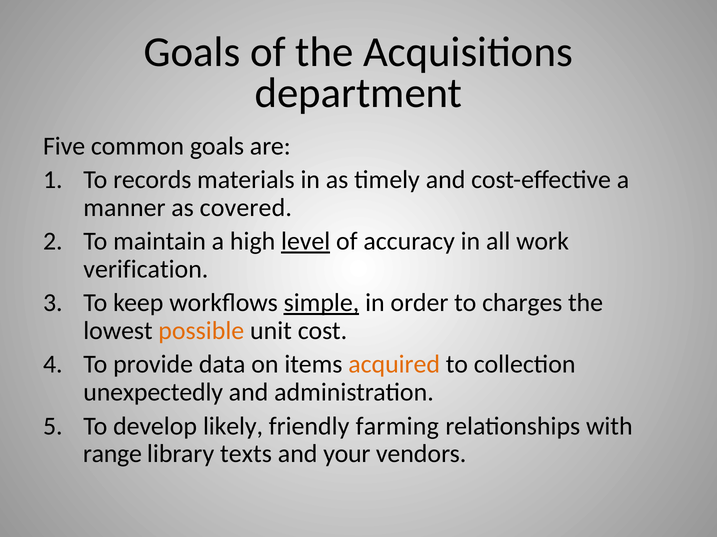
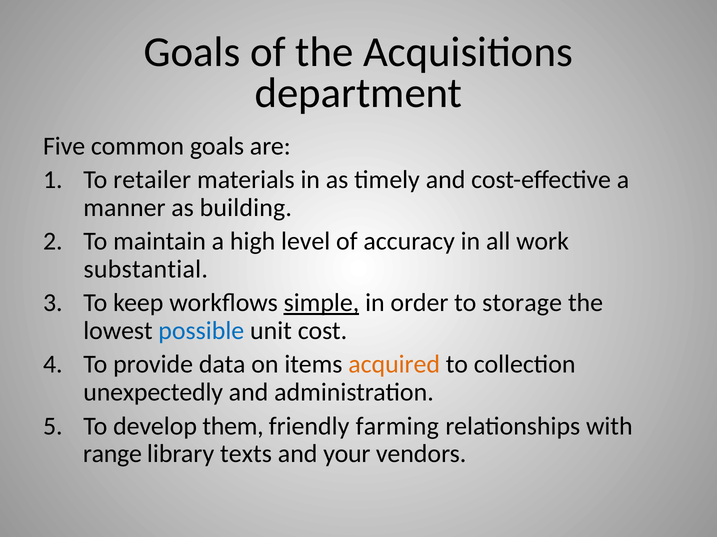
records: records -> retailer
covered: covered -> building
level underline: present -> none
verification: verification -> substantial
charges: charges -> storage
possible colour: orange -> blue
likely: likely -> them
